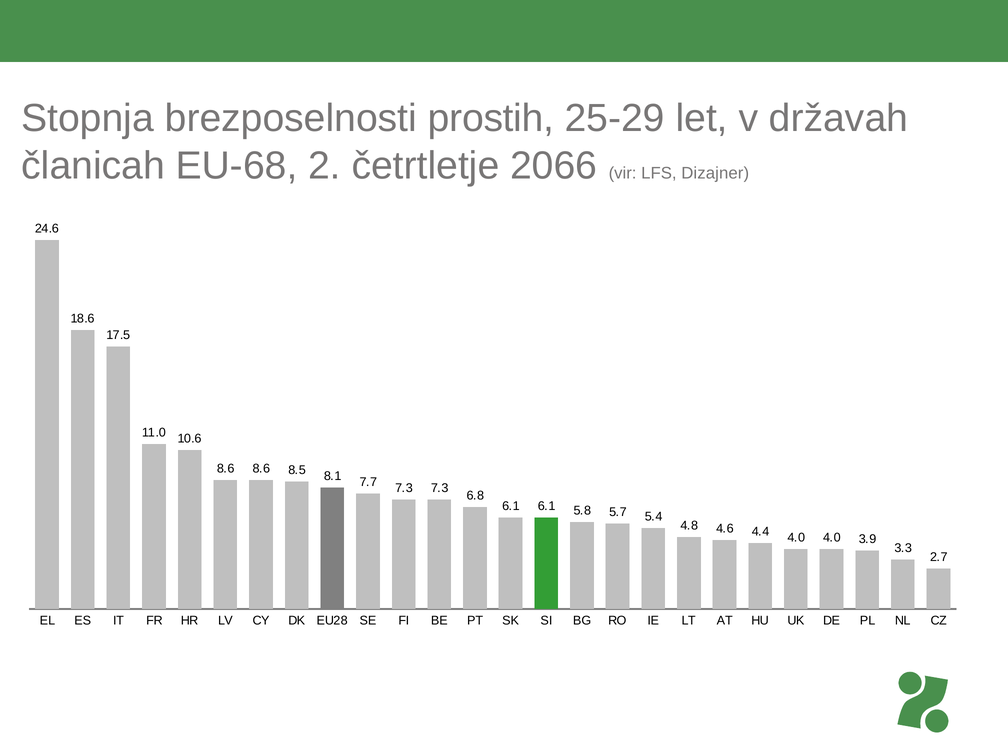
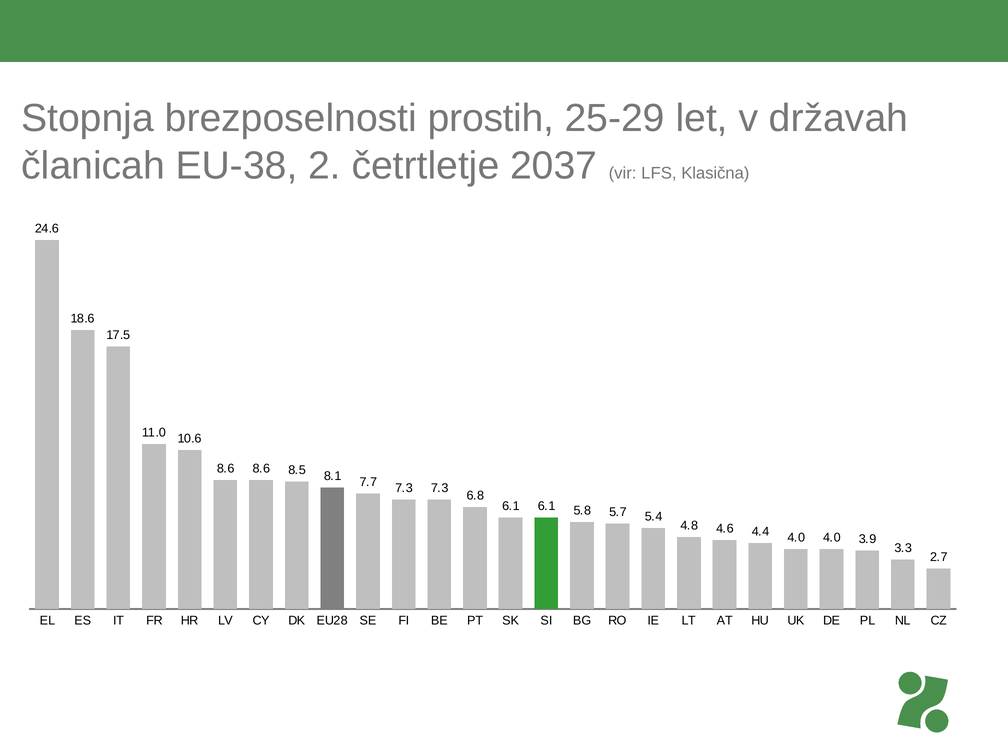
EU-68: EU-68 -> EU-38
2066: 2066 -> 2037
Dizajner: Dizajner -> Klasična
